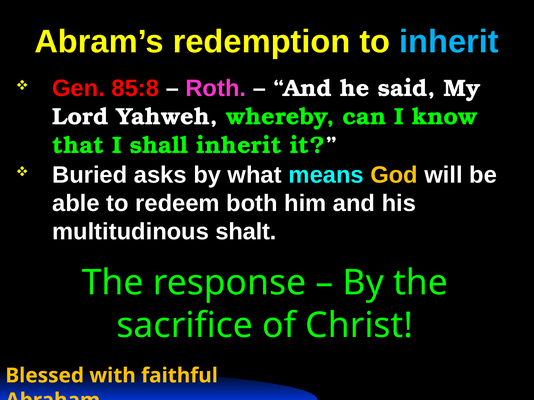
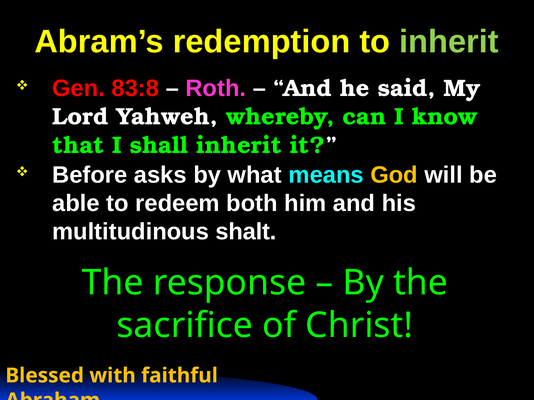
inherit at (449, 42) colour: light blue -> light green
85:8: 85:8 -> 83:8
Buried: Buried -> Before
